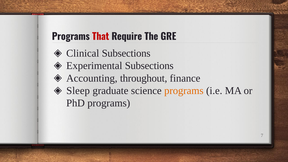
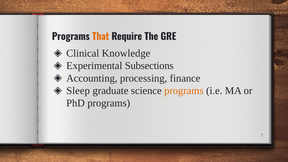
That colour: red -> orange
Clinical Subsections: Subsections -> Knowledge
throughout: throughout -> processing
